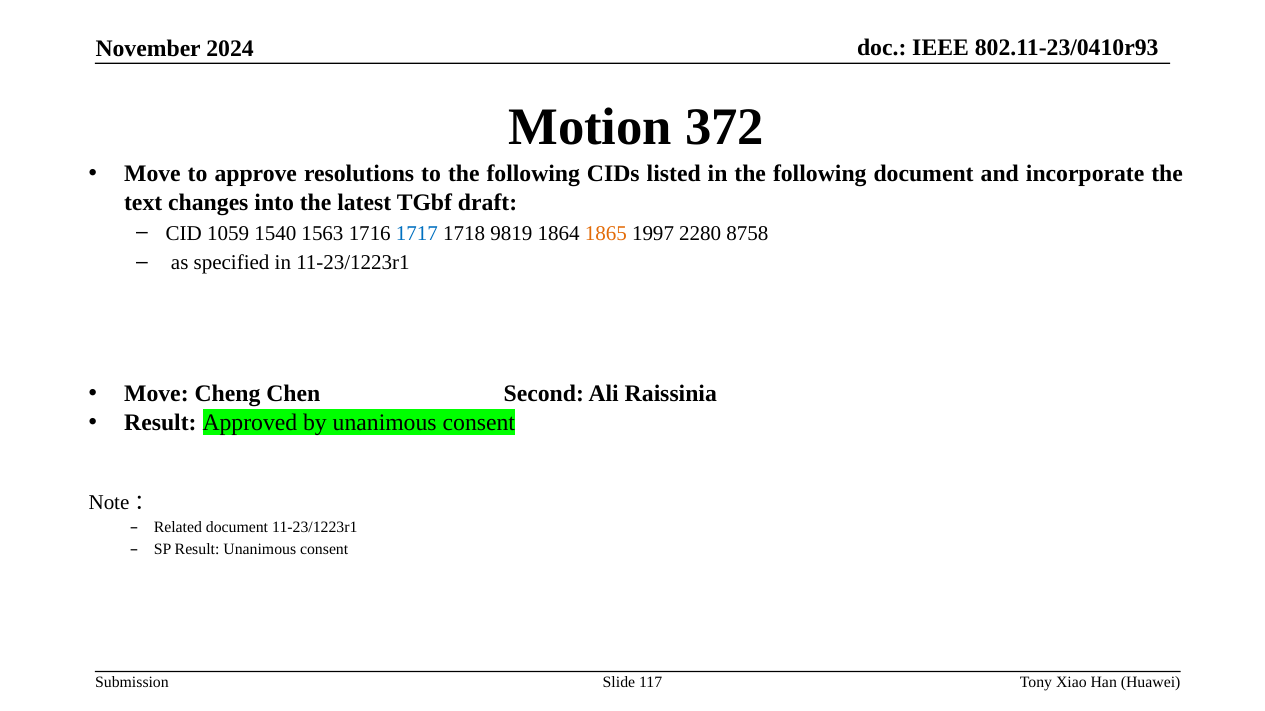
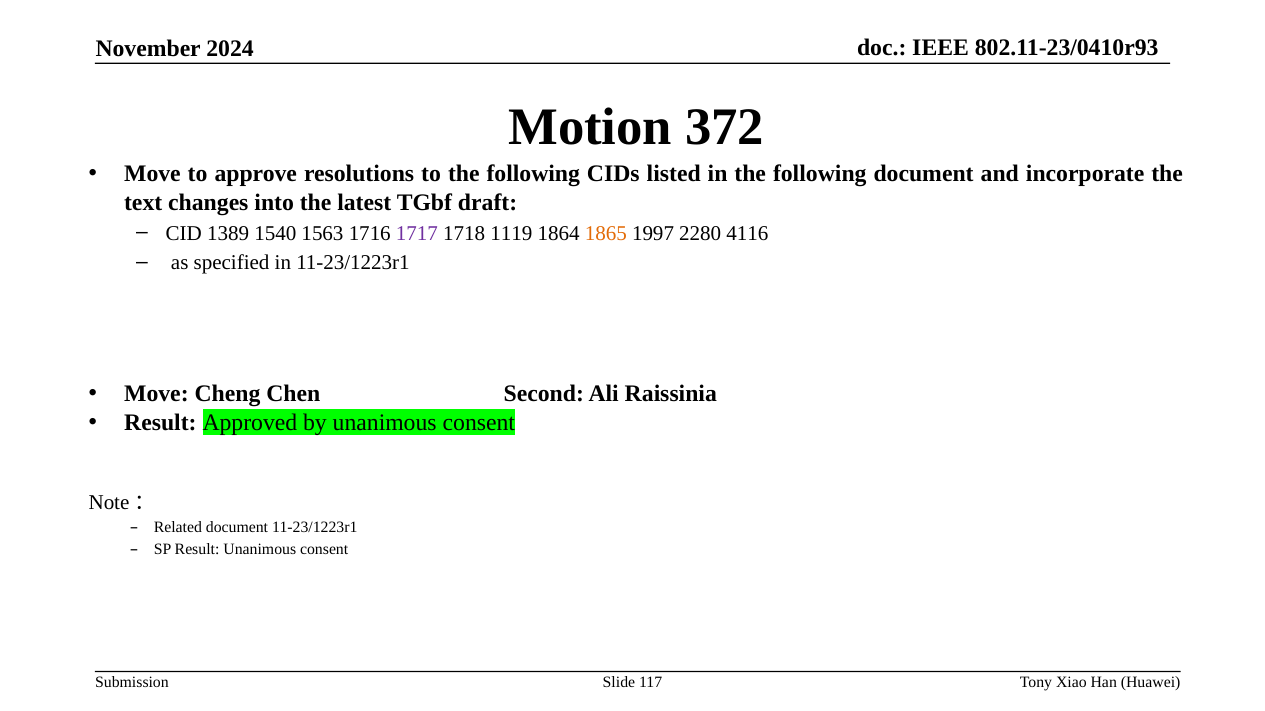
1059: 1059 -> 1389
1717 colour: blue -> purple
9819: 9819 -> 1119
8758: 8758 -> 4116
